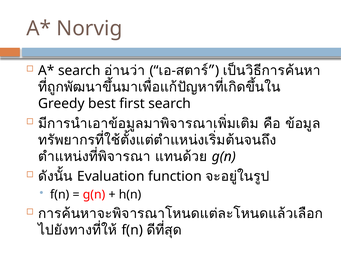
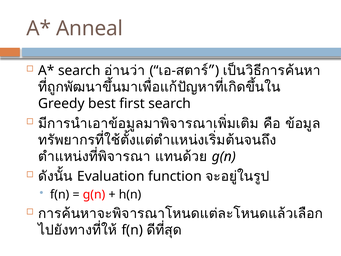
Norvig: Norvig -> Anneal
